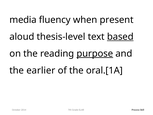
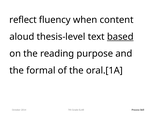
media: media -> reflect
present: present -> content
purpose underline: present -> none
earlier: earlier -> formal
